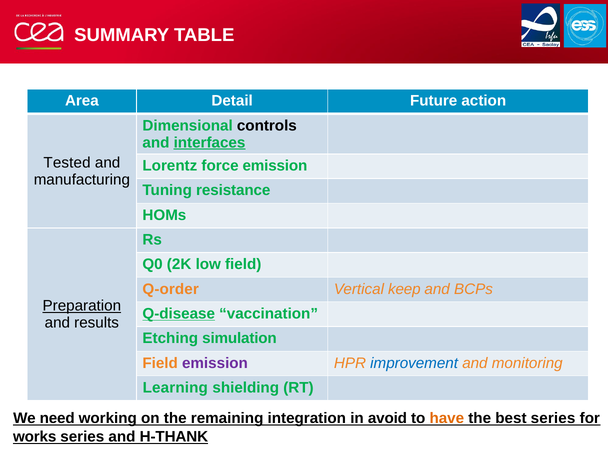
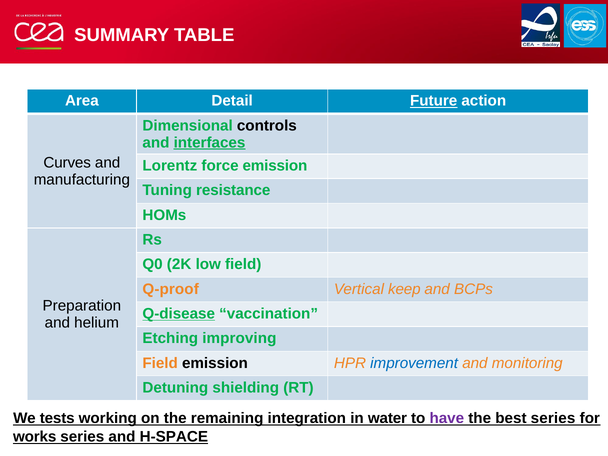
Future underline: none -> present
Tested: Tested -> Curves
Q-order: Q-order -> Q-proof
Preparation underline: present -> none
results: results -> helium
simulation: simulation -> improving
emission at (215, 363) colour: purple -> black
Learning: Learning -> Detuning
need: need -> tests
avoid: avoid -> water
have colour: orange -> purple
H-THANK: H-THANK -> H-SPACE
